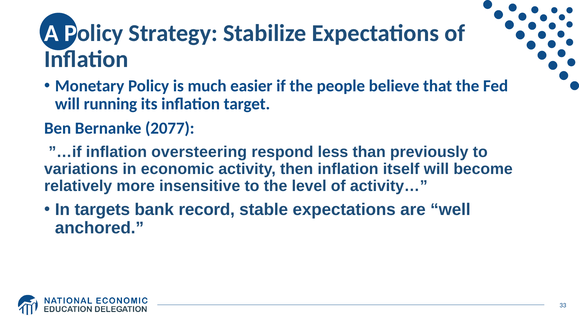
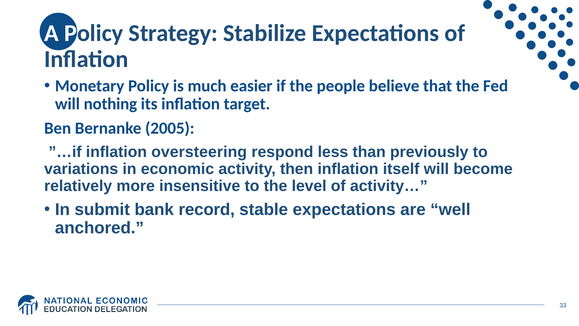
running: running -> nothing
2077: 2077 -> 2005
targets: targets -> submit
